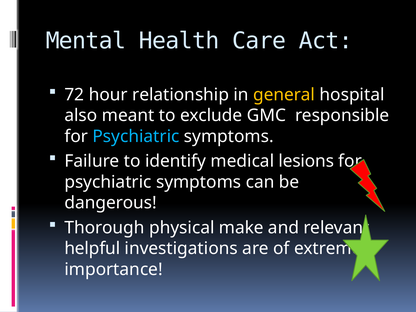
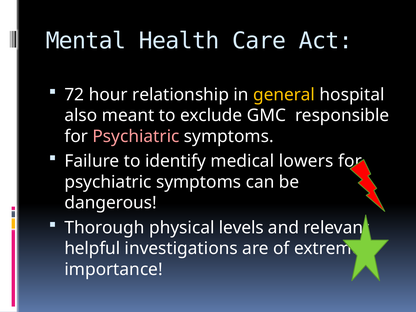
Psychiatric at (136, 136) colour: light blue -> pink
lesions: lesions -> lowers
make: make -> levels
